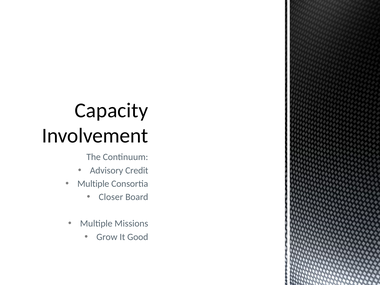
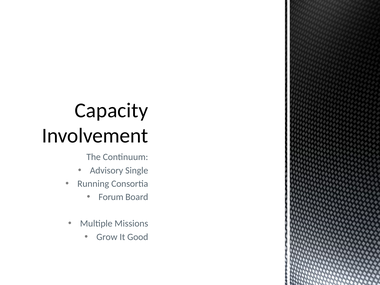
Credit: Credit -> Single
Multiple at (93, 184): Multiple -> Running
Closer: Closer -> Forum
